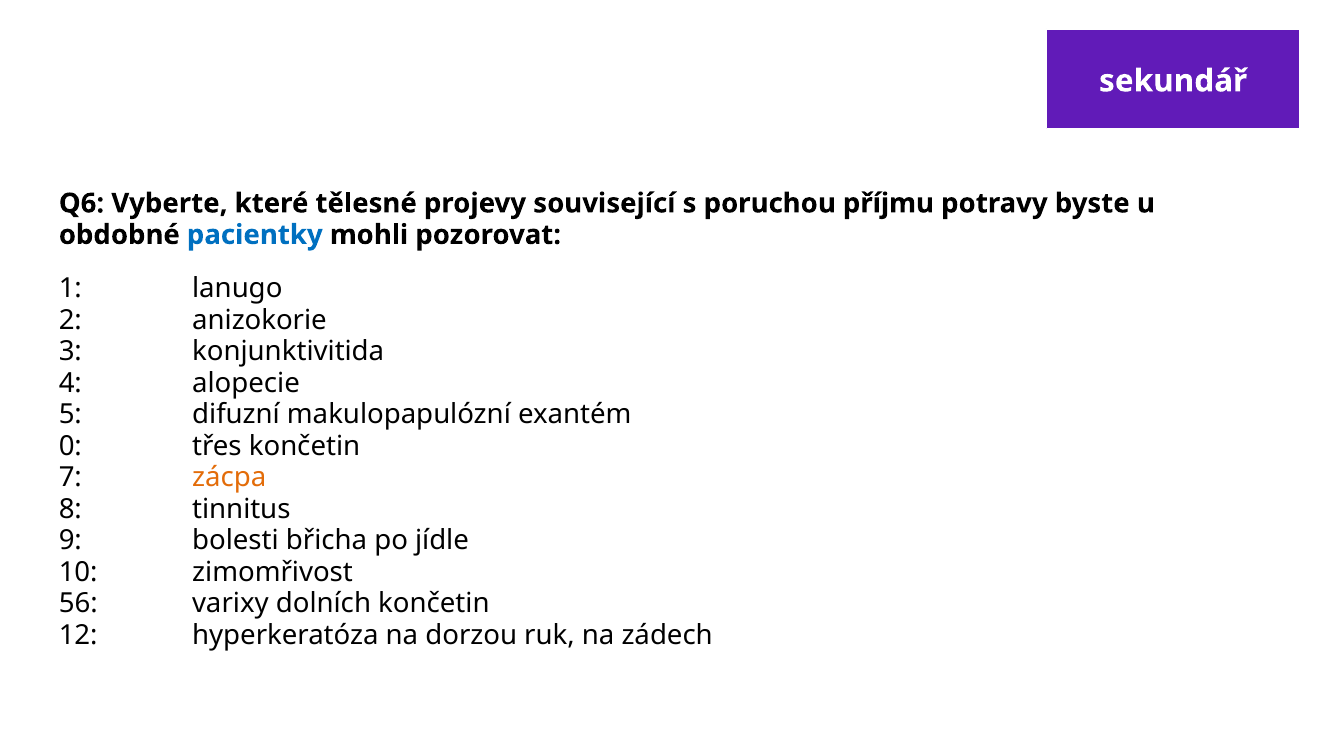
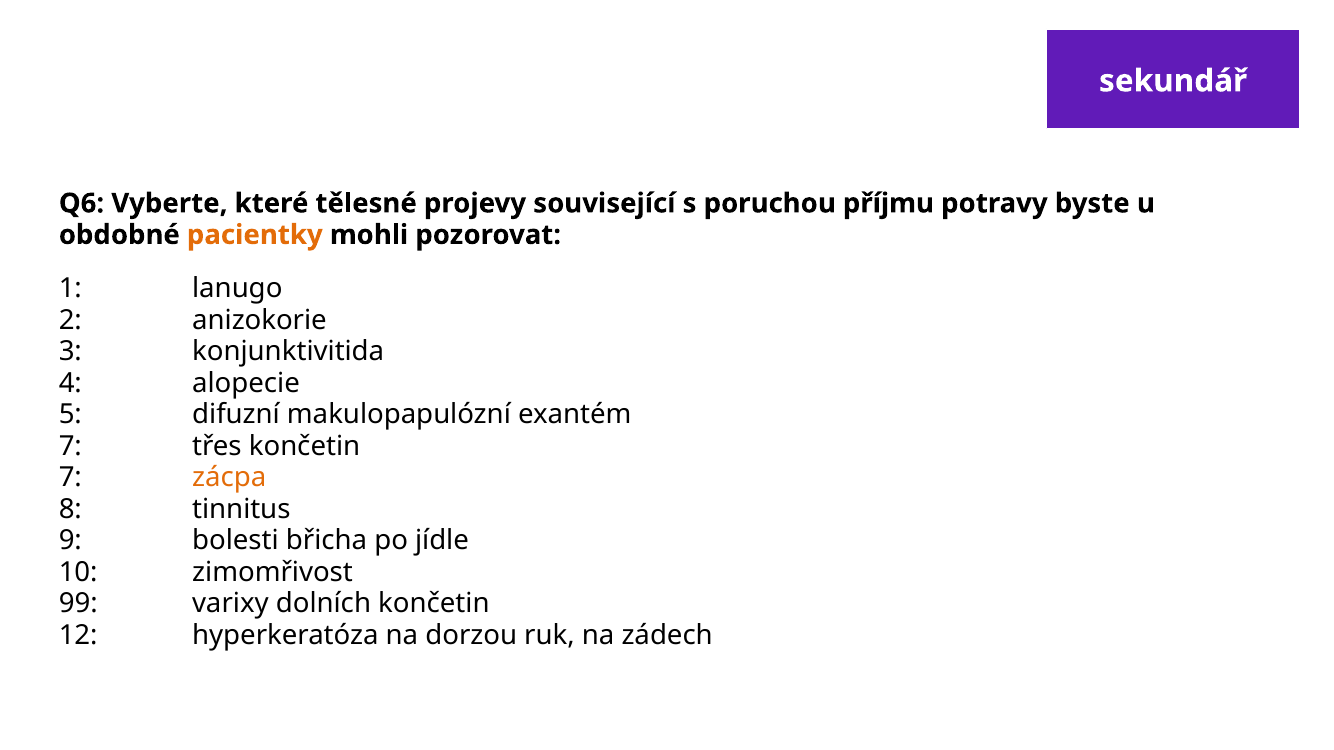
pacientky colour: blue -> orange
0 at (70, 446): 0 -> 7
56: 56 -> 99
